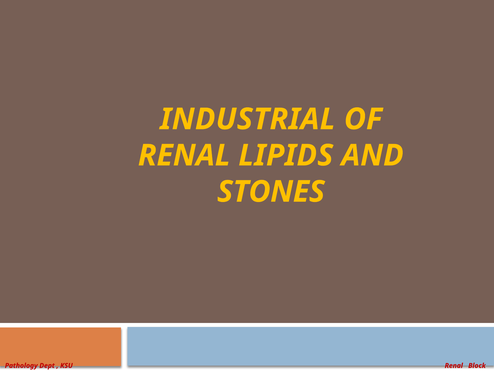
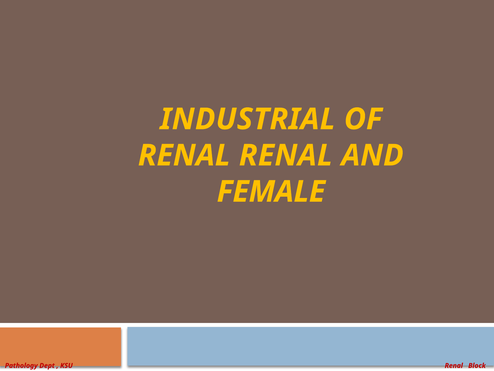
RENAL LIPIDS: LIPIDS -> RENAL
STONES: STONES -> FEMALE
